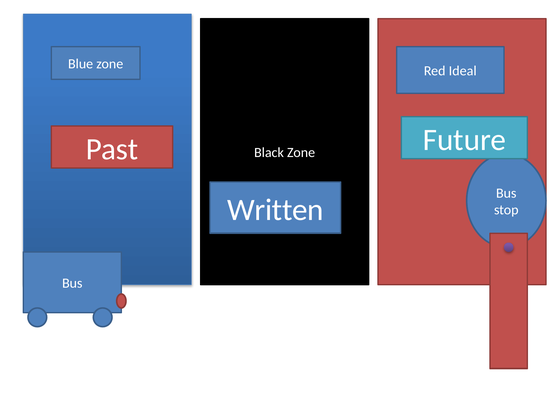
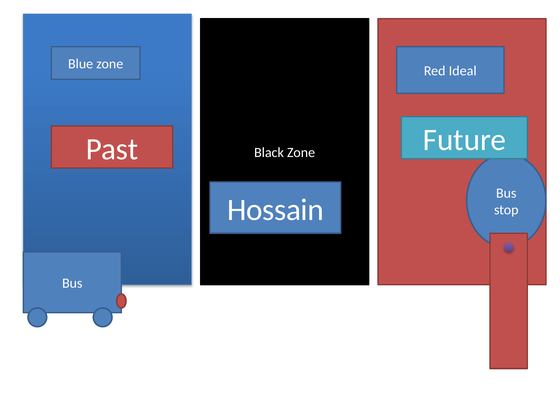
Written: Written -> Hossain
